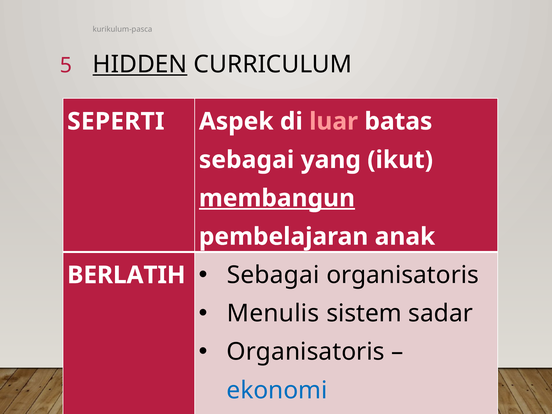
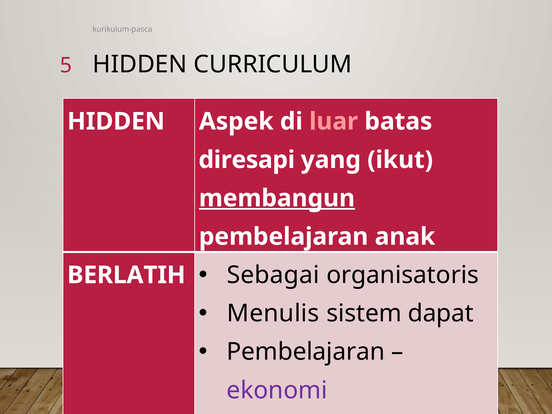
HIDDEN at (140, 64) underline: present -> none
SEPERTI at (116, 121): SEPERTI -> HIDDEN
sebagai at (247, 160): sebagai -> diresapi
sadar: sadar -> dapat
Organisatoris at (306, 352): Organisatoris -> Pembelajaran
ekonomi colour: blue -> purple
